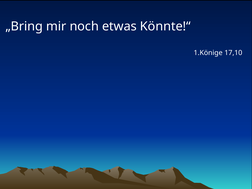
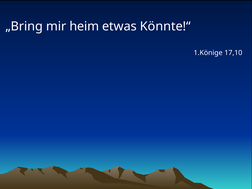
noch: noch -> heim
